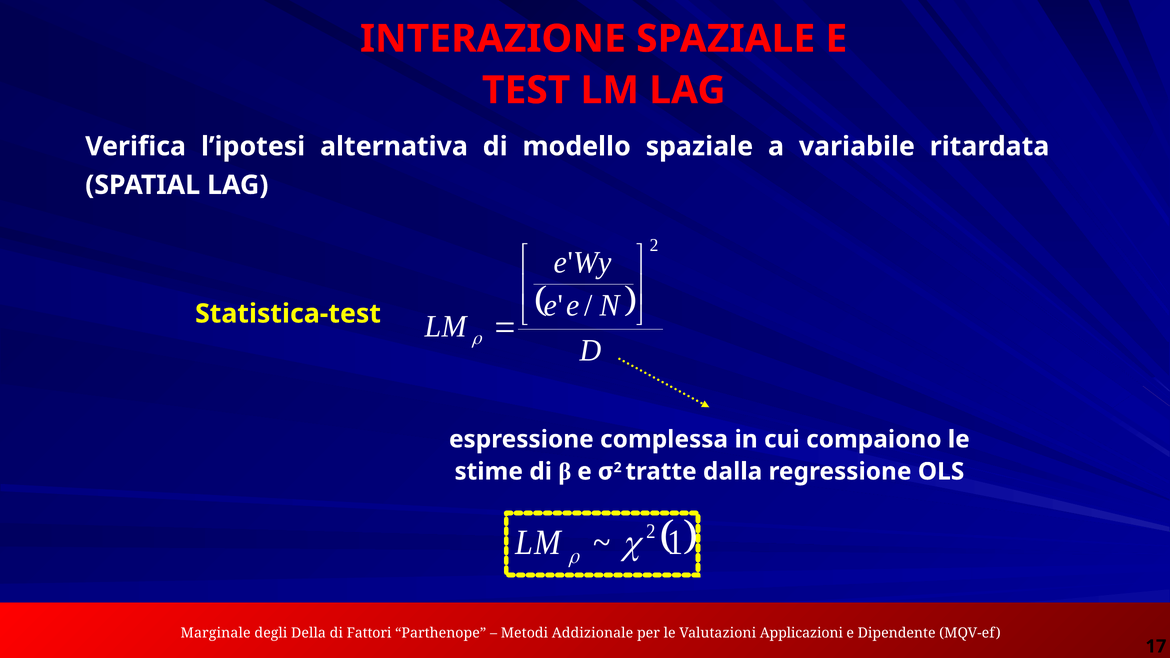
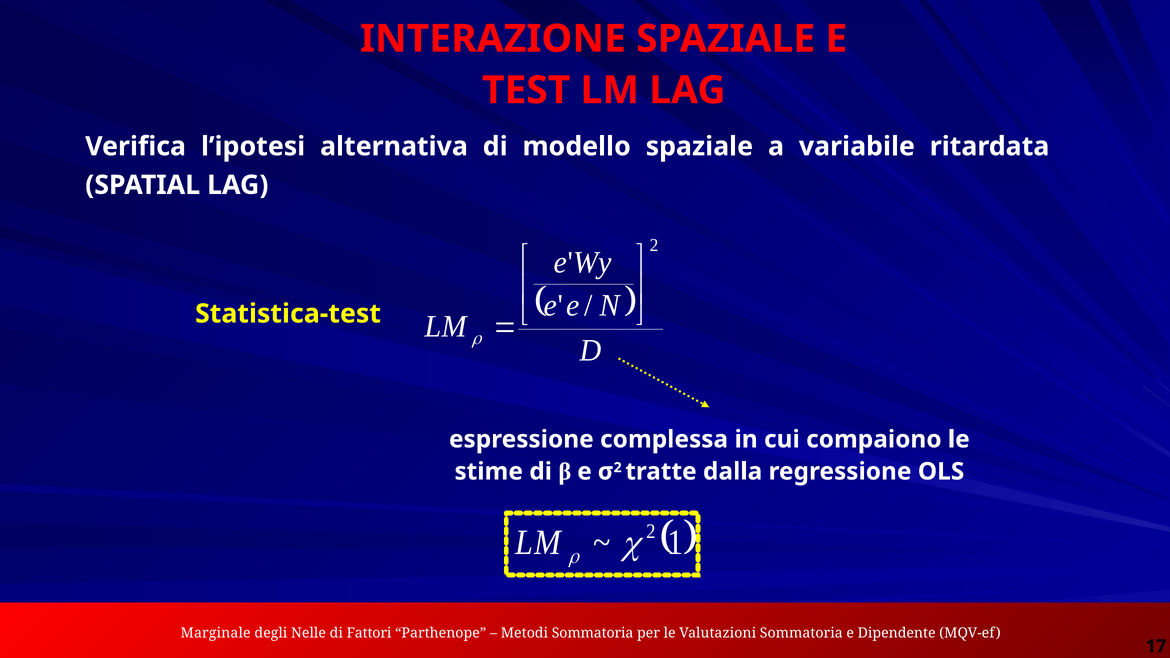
Della: Della -> Nelle
Metodi Addizionale: Addizionale -> Sommatoria
Valutazioni Applicazioni: Applicazioni -> Sommatoria
